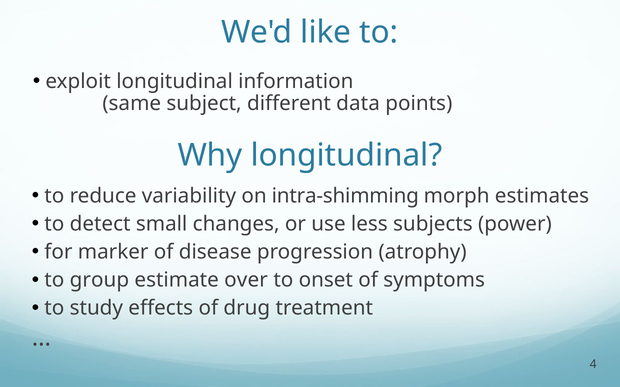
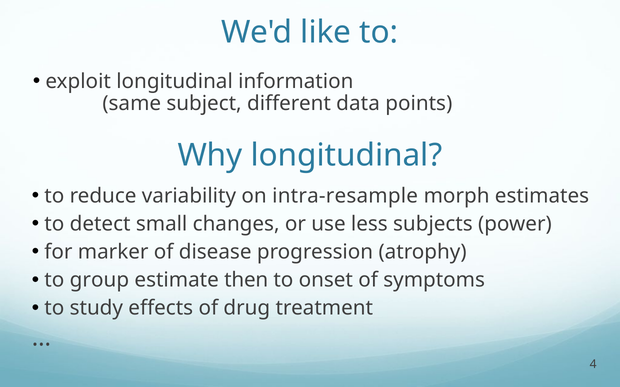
intra-shimming: intra-shimming -> intra-resample
over: over -> then
